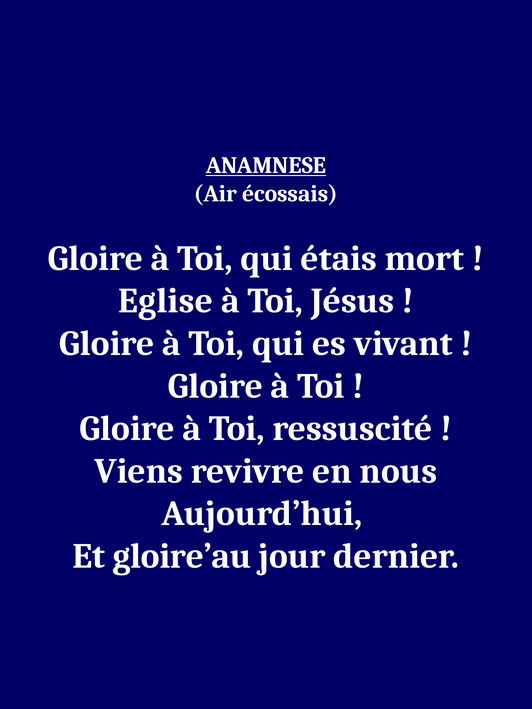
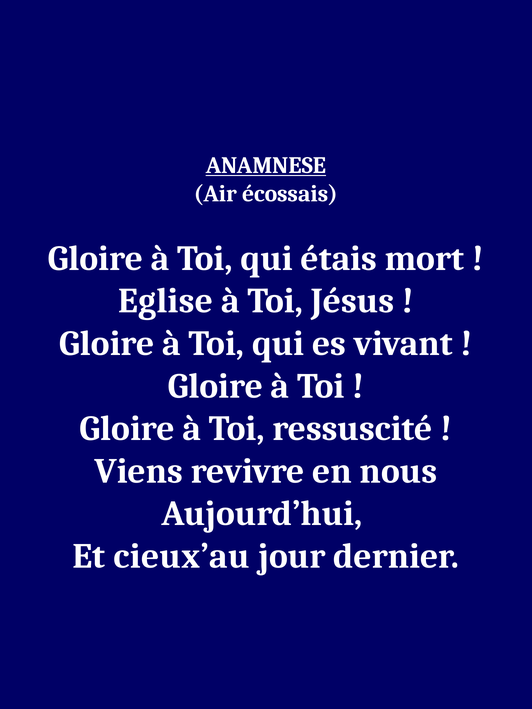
gloire’au: gloire’au -> cieux’au
